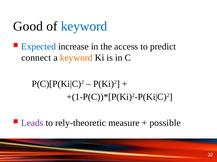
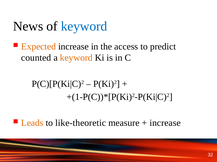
Good: Good -> News
Expected colour: blue -> orange
connect: connect -> counted
Leads colour: purple -> orange
rely-theoretic: rely-theoretic -> like-theoretic
possible at (165, 123): possible -> increase
